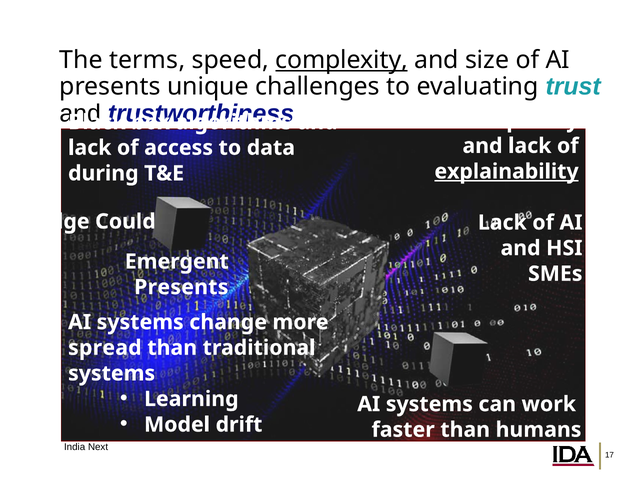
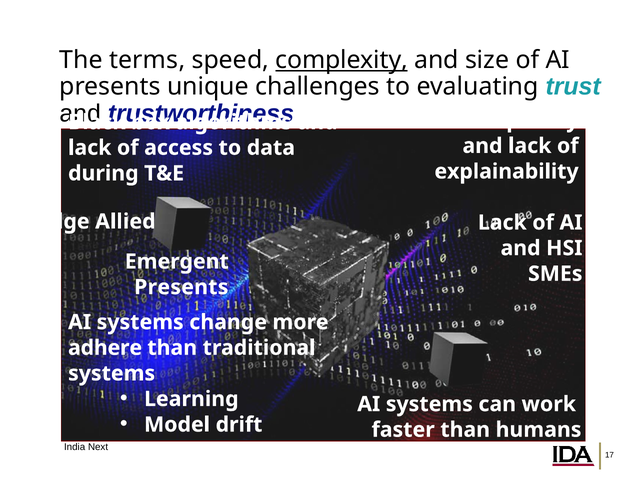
explainability underline: present -> none
Could: Could -> Allied
spread: spread -> adhere
